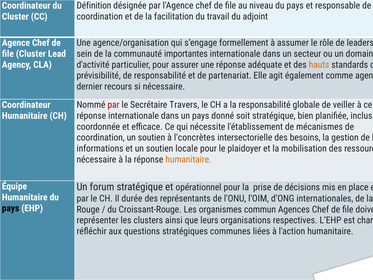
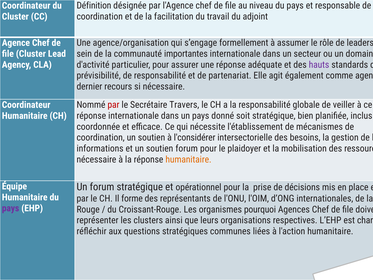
hauts colour: orange -> purple
l'concrètes: l'concrètes -> l'considérer
soutien locale: locale -> forum
durée: durée -> forme
pays at (11, 208) colour: black -> purple
commun: commun -> pourquoi
